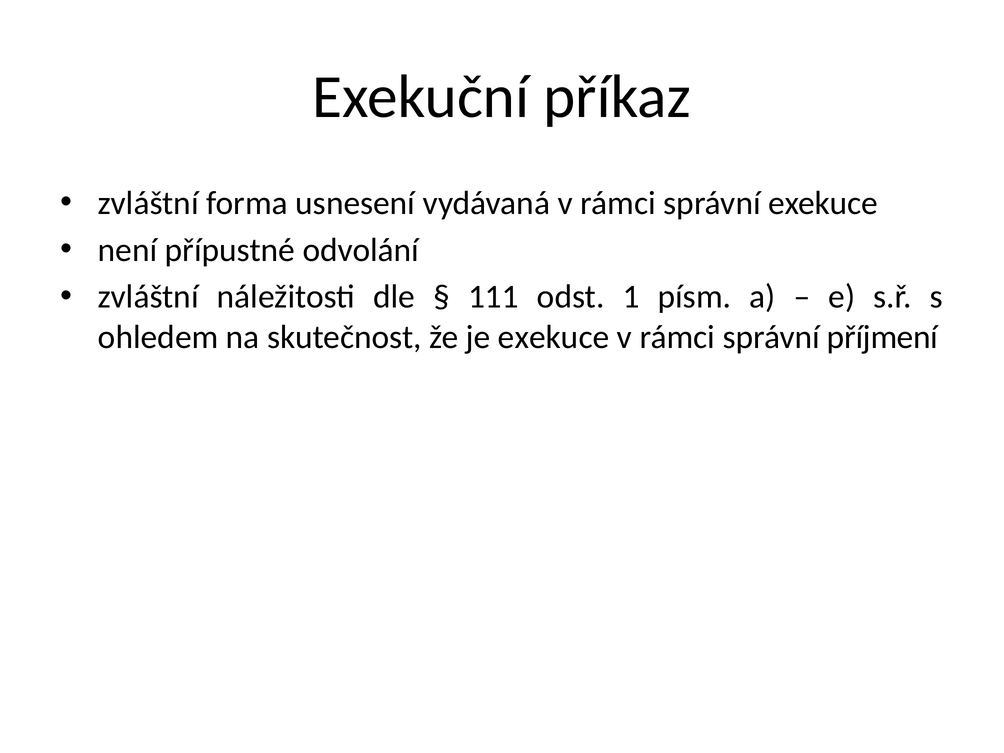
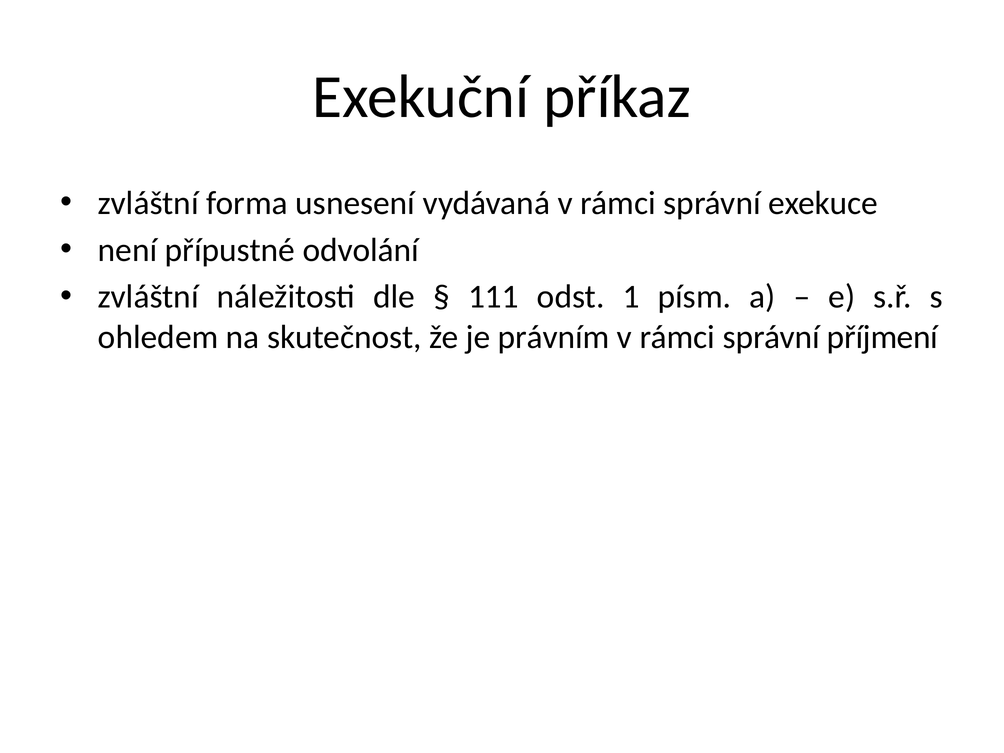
je exekuce: exekuce -> právním
